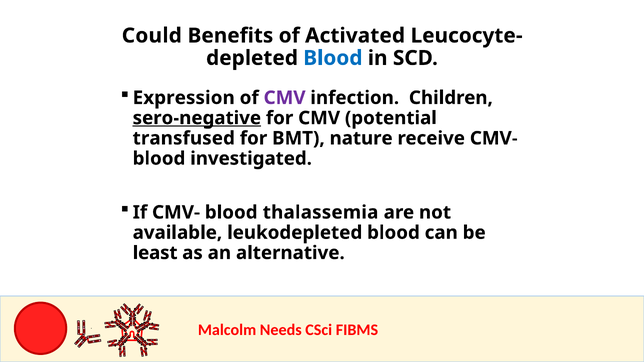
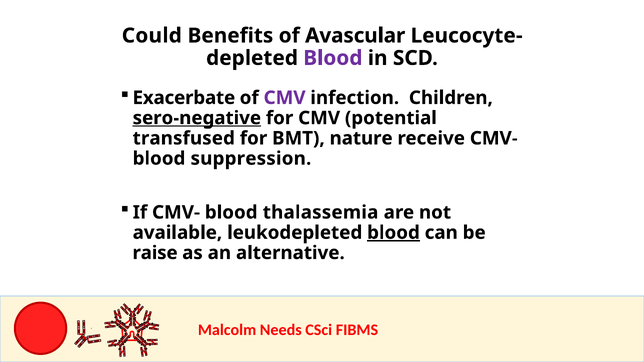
Activated: Activated -> Avascular
Blood at (333, 58) colour: blue -> purple
Expression: Expression -> Exacerbate
investigated: investigated -> suppression
blood at (393, 233) underline: none -> present
least: least -> raise
